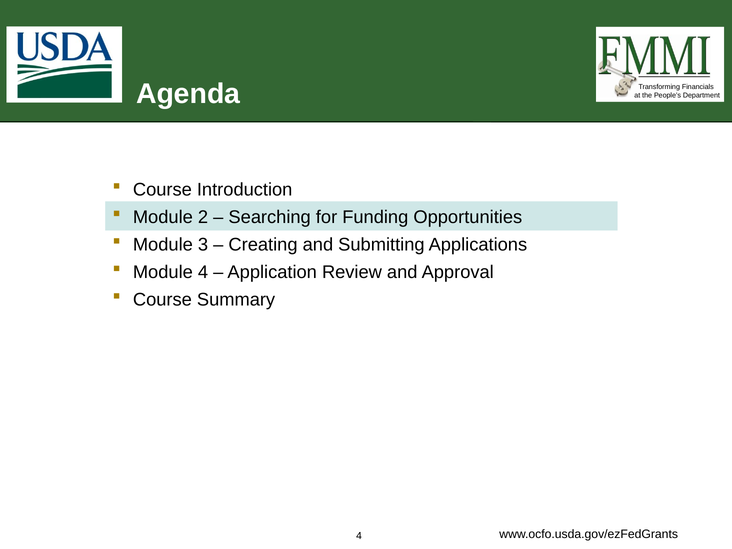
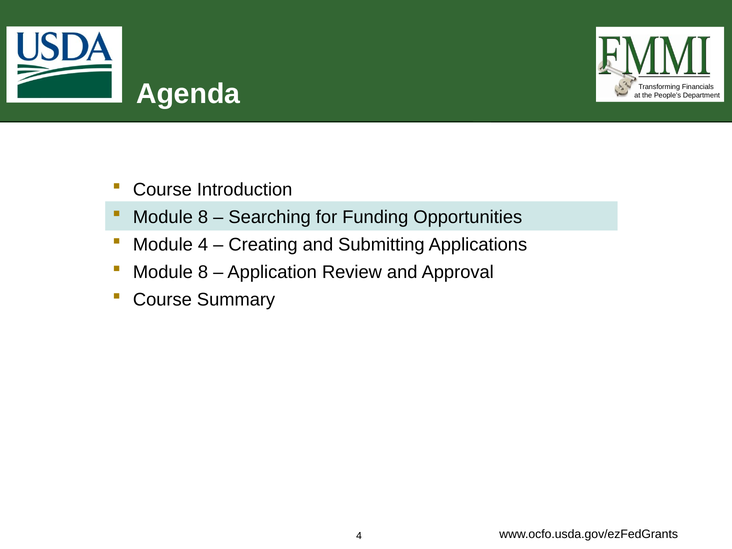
2 at (203, 217): 2 -> 8
Module 3: 3 -> 4
4 at (203, 272): 4 -> 8
